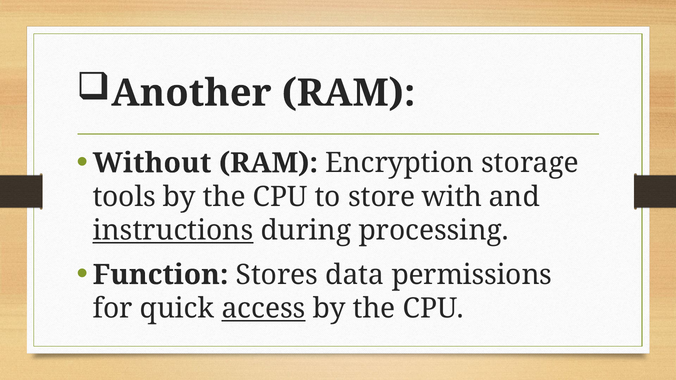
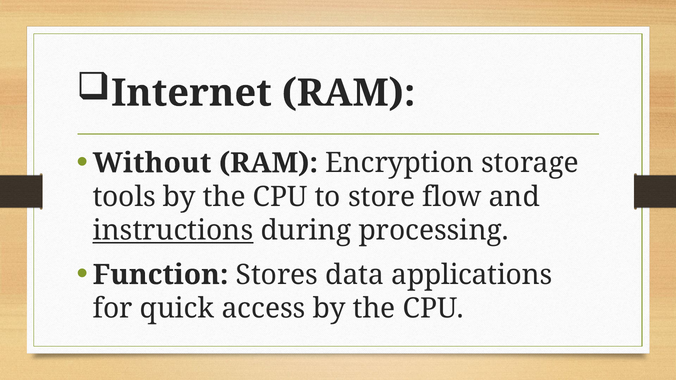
Another: Another -> Internet
with: with -> flow
permissions: permissions -> applications
access underline: present -> none
